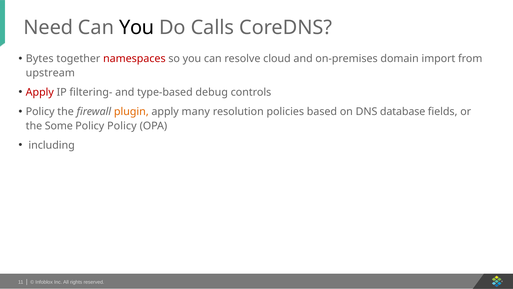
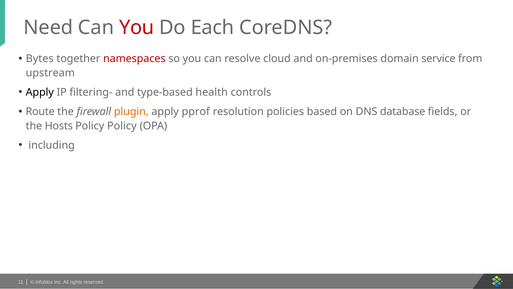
You at (137, 28) colour: black -> red
Calls: Calls -> Each
import: import -> service
Apply at (40, 92) colour: red -> black
debug: debug -> health
Policy at (40, 112): Policy -> Route
many: many -> pprof
Some: Some -> Hosts
